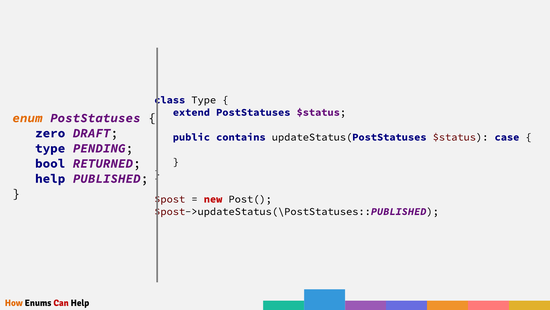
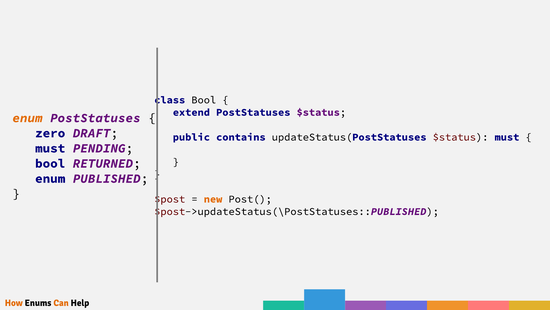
Type at (204, 100): Type -> Bool
$status case: case -> must
type at (50, 148): type -> must
help at (50, 178): help -> enum
new colour: red -> orange
Can colour: red -> orange
